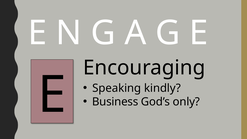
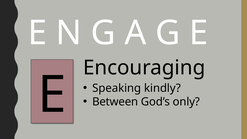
Business: Business -> Between
